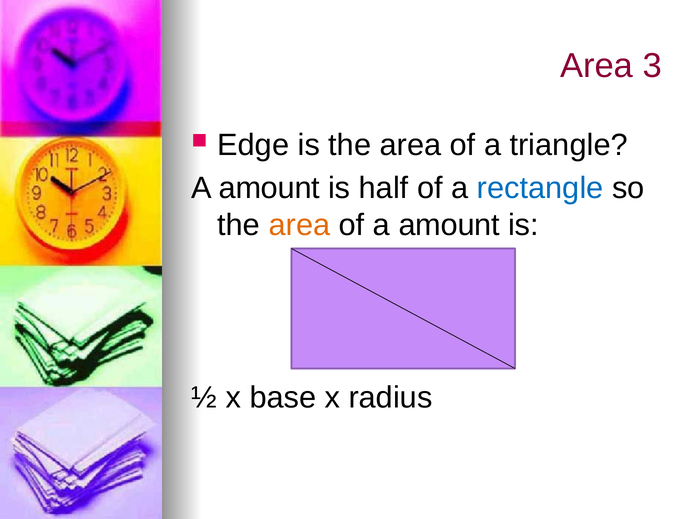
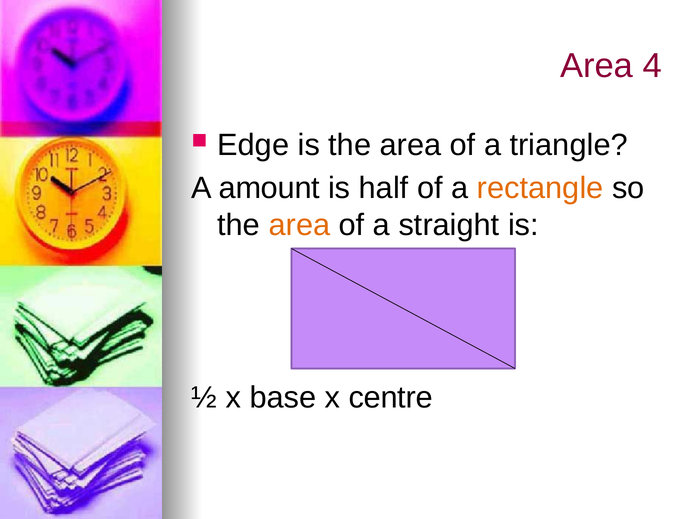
3: 3 -> 4
rectangle colour: blue -> orange
of a amount: amount -> straight
radius: radius -> centre
